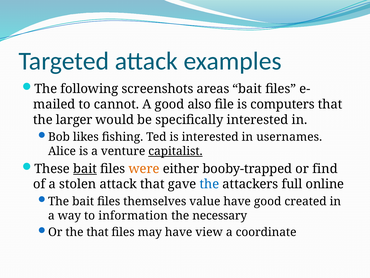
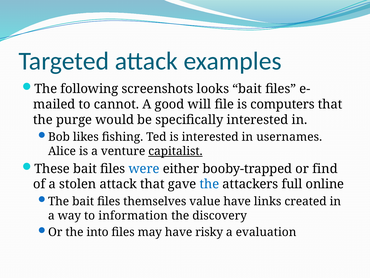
areas: areas -> looks
also: also -> will
larger: larger -> purge
bait at (85, 168) underline: present -> none
were colour: orange -> blue
have good: good -> links
necessary: necessary -> discovery
the that: that -> into
view: view -> risky
coordinate: coordinate -> evaluation
